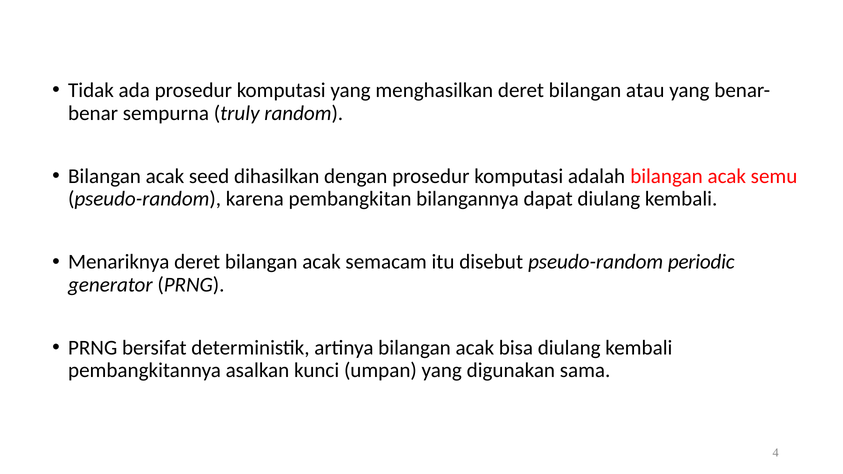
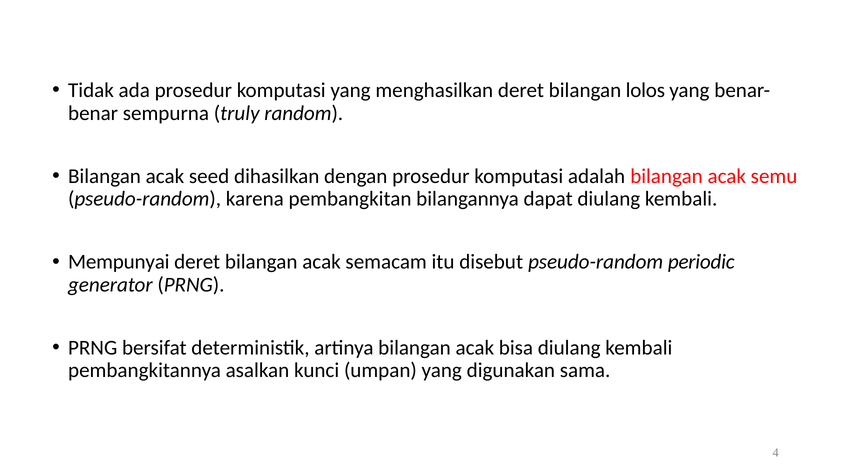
atau: atau -> lolos
Menariknya: Menariknya -> Mempunyai
